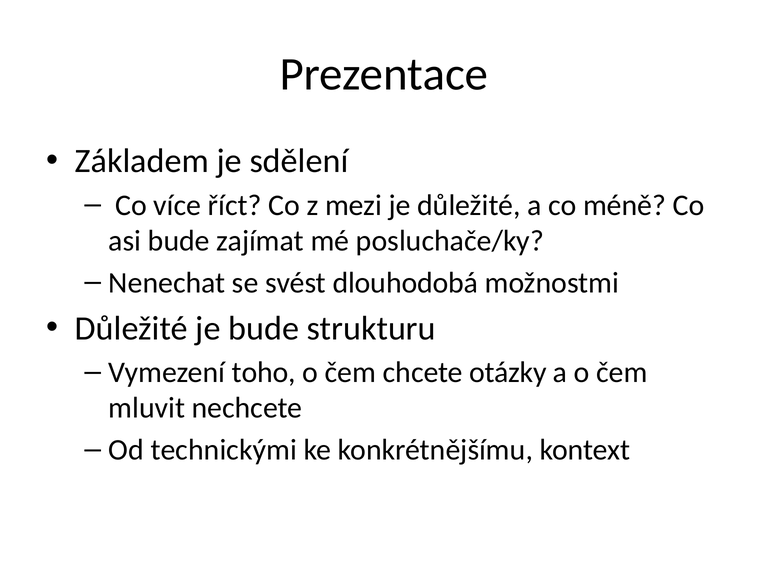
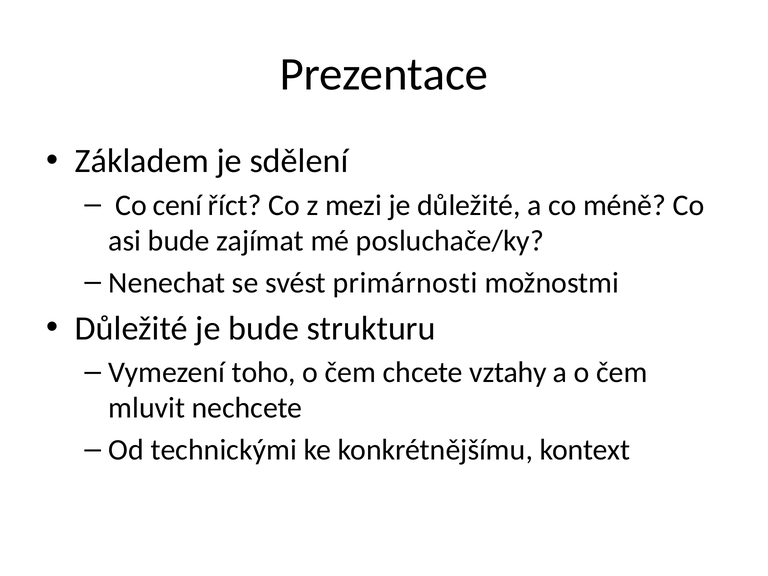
více: více -> cení
dlouhodobá: dlouhodobá -> primárnosti
otázky: otázky -> vztahy
